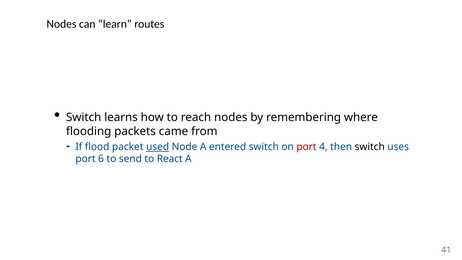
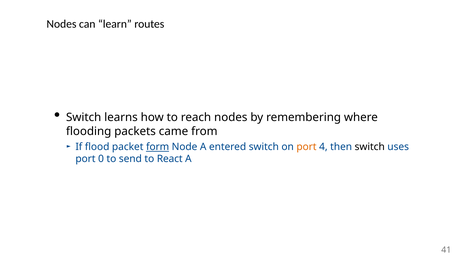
used: used -> form
port at (306, 147) colour: red -> orange
6: 6 -> 0
